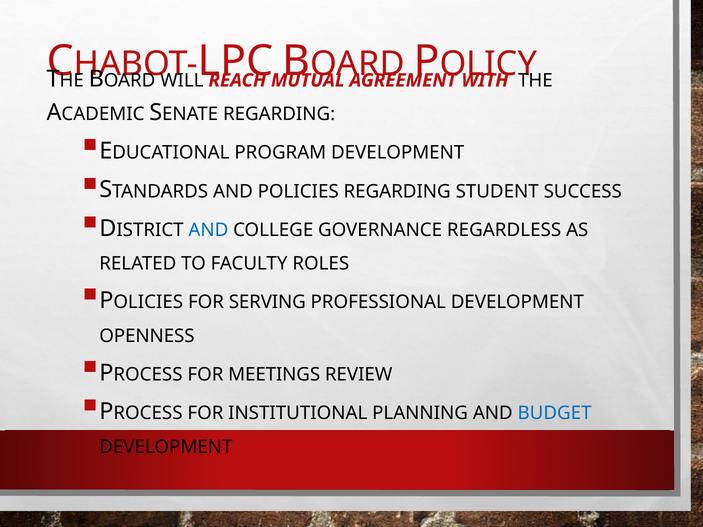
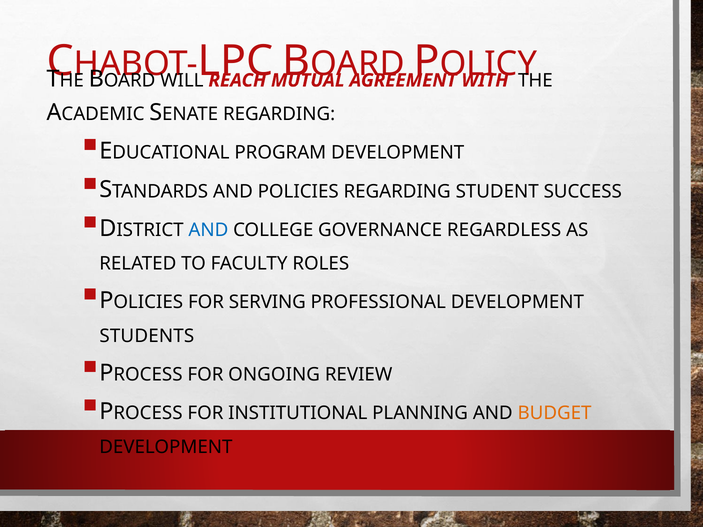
OPENNESS: OPENNESS -> STUDENTS
MEETINGS: MEETINGS -> ONGOING
BUDGET colour: blue -> orange
